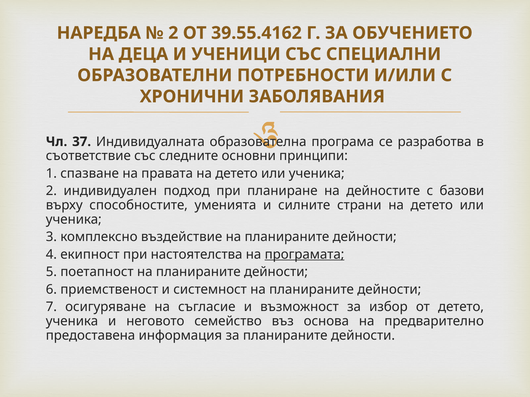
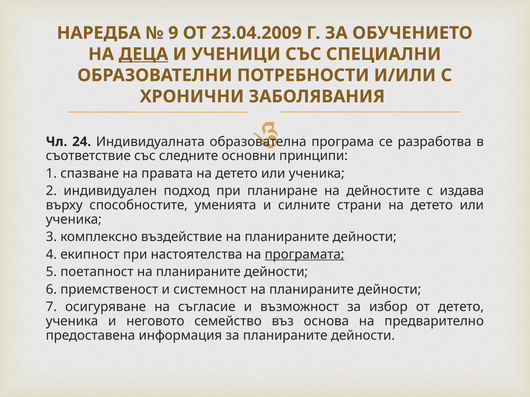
2 at (173, 33): 2 -> 9
39.55.4162: 39.55.4162 -> 23.04.2009
ДЕЦА underline: none -> present
37: 37 -> 24
базови: базови -> издава
